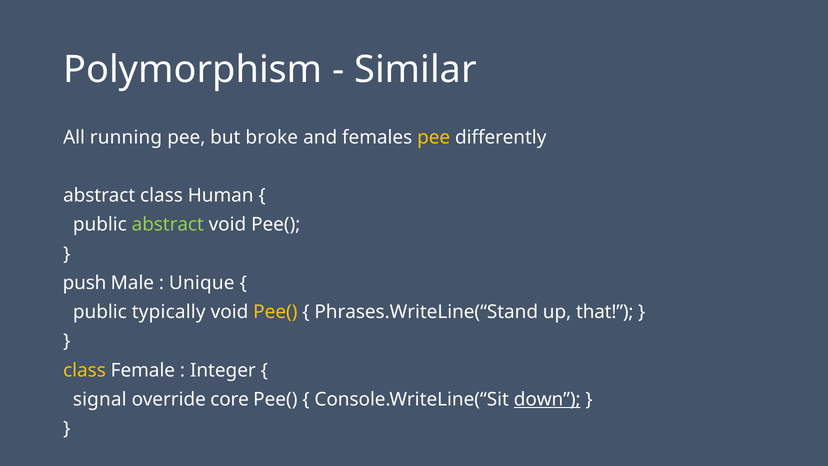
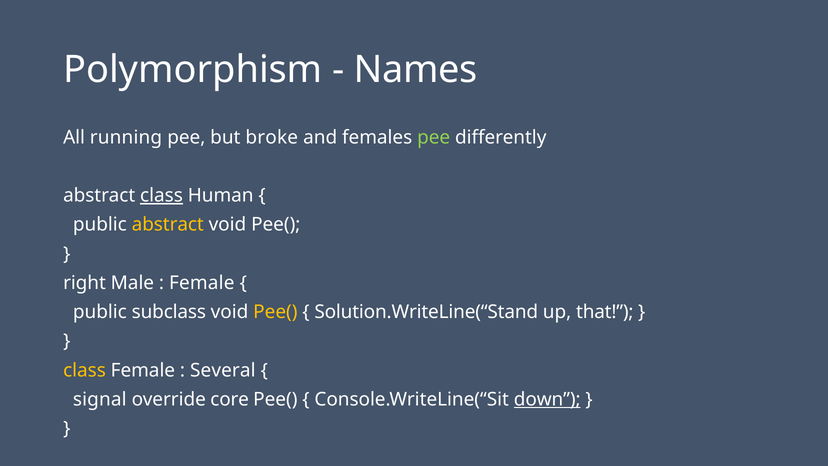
Similar: Similar -> Names
pee at (434, 137) colour: yellow -> light green
class at (161, 195) underline: none -> present
abstract at (168, 225) colour: light green -> yellow
push: push -> right
Unique at (202, 283): Unique -> Female
typically: typically -> subclass
Phrases.WriteLine(“Stand: Phrases.WriteLine(“Stand -> Solution.WriteLine(“Stand
Integer: Integer -> Several
